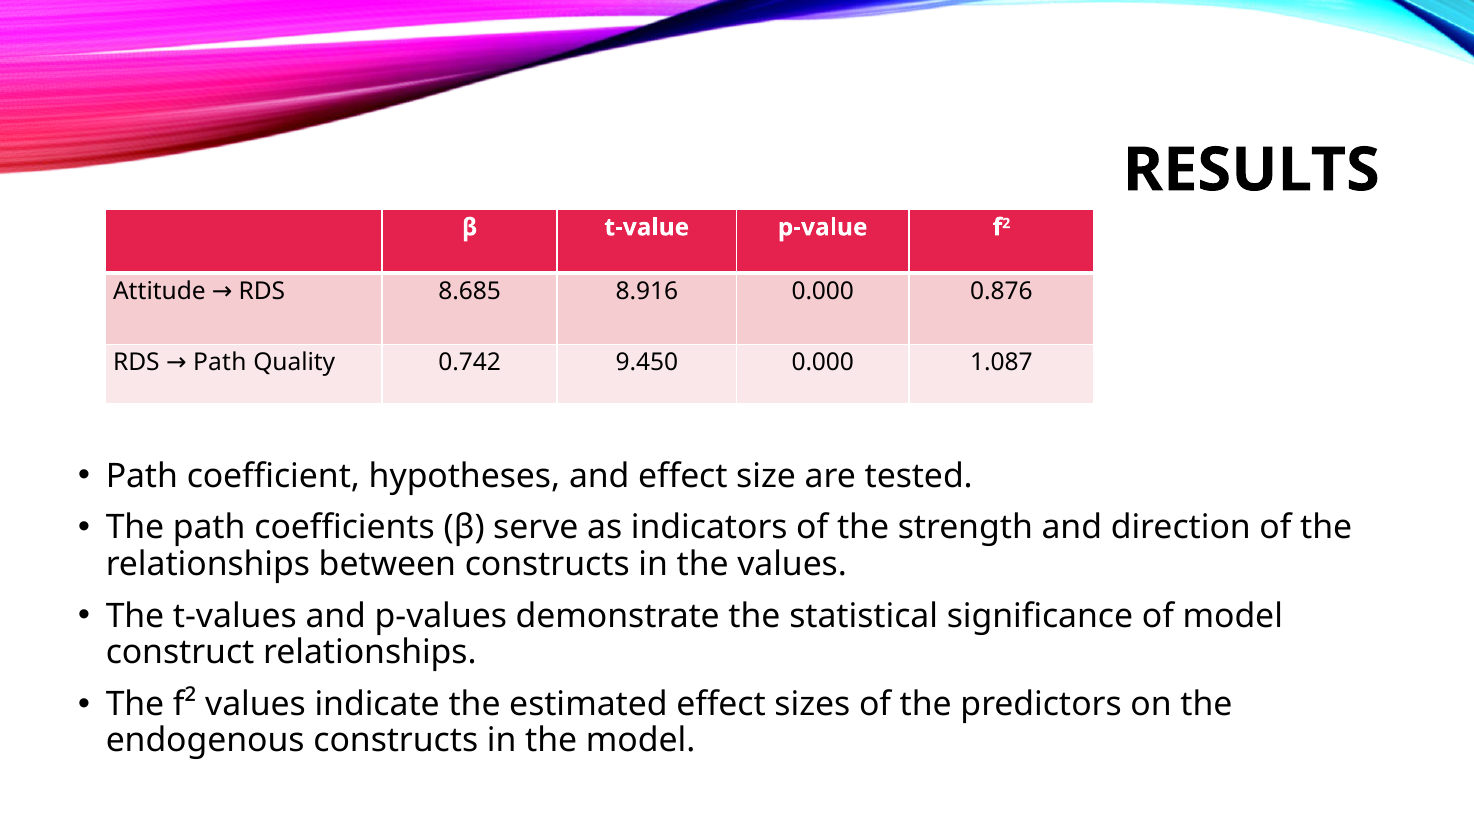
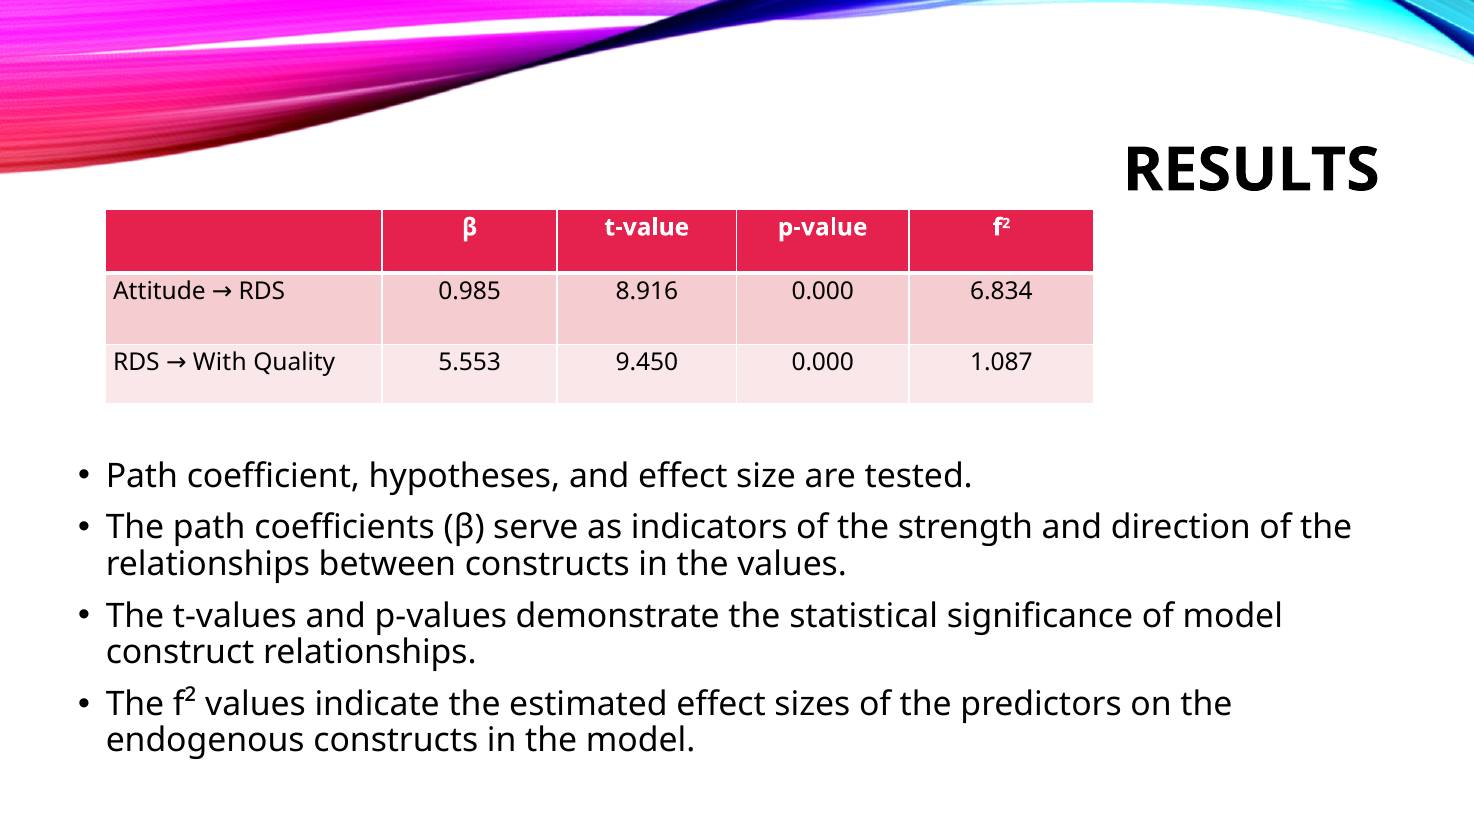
8.685: 8.685 -> 0.985
0.876: 0.876 -> 6.834
Path at (220, 363): Path -> With
0.742: 0.742 -> 5.553
